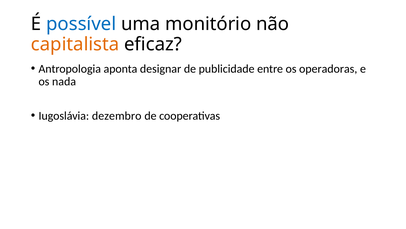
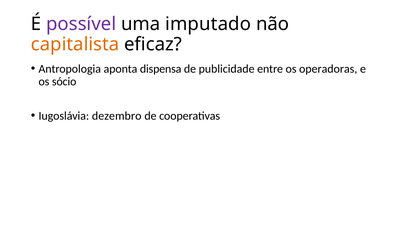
possível colour: blue -> purple
monitório: monitório -> imputado
designar: designar -> dispensa
nada: nada -> sócio
